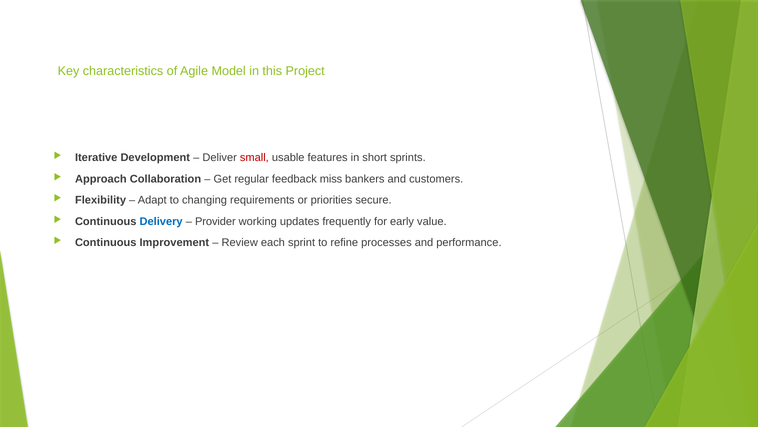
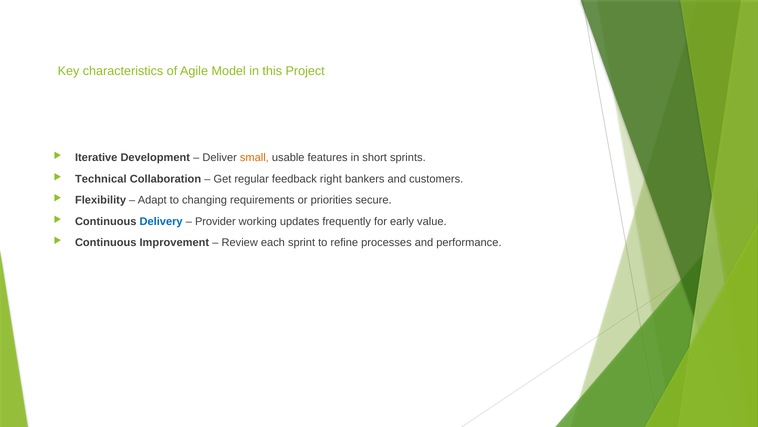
small colour: red -> orange
Approach: Approach -> Technical
miss: miss -> right
